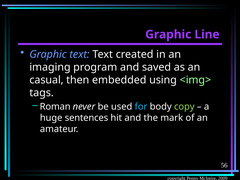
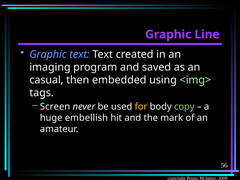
Roman: Roman -> Screen
for colour: light blue -> yellow
sentences: sentences -> embellish
